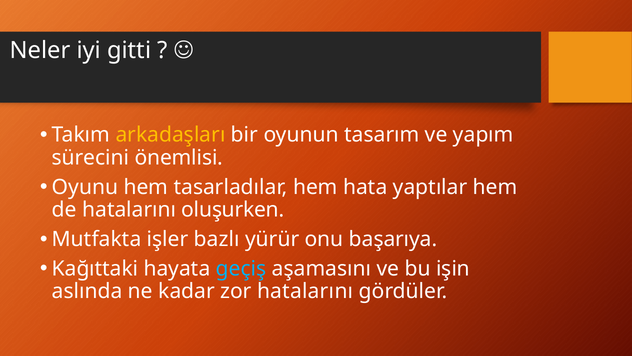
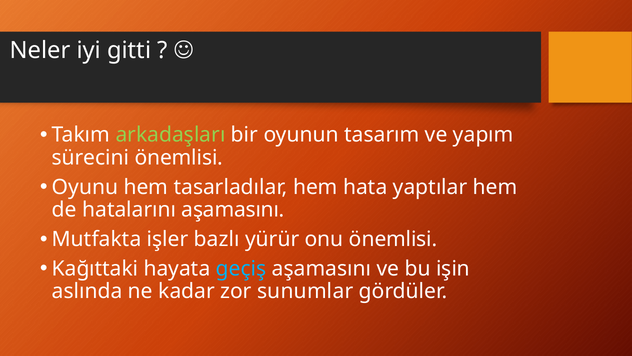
arkadaşları colour: yellow -> light green
hatalarını oluşurken: oluşurken -> aşamasını
onu başarıya: başarıya -> önemlisi
zor hatalarını: hatalarını -> sunumlar
